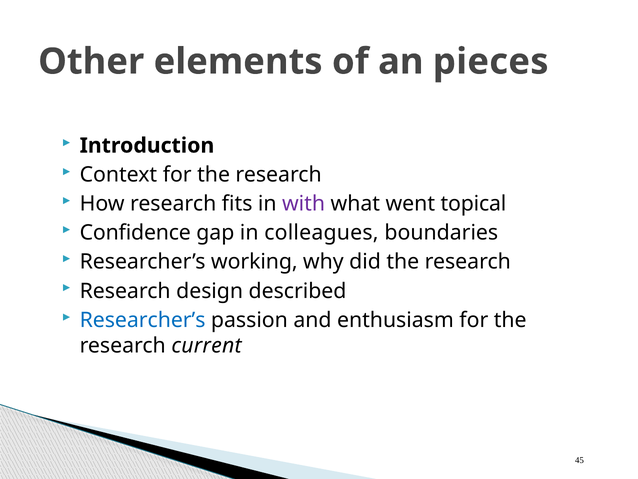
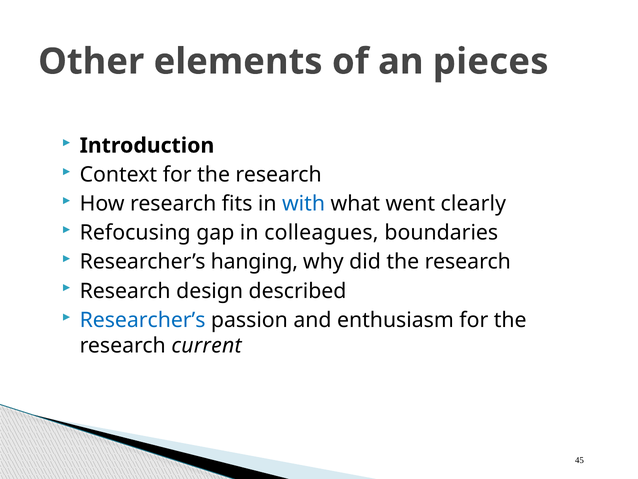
with colour: purple -> blue
topical: topical -> clearly
Confidence: Confidence -> Refocusing
working: working -> hanging
